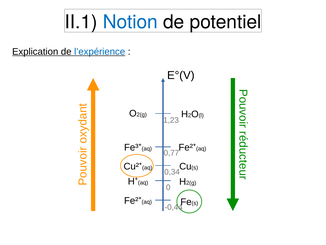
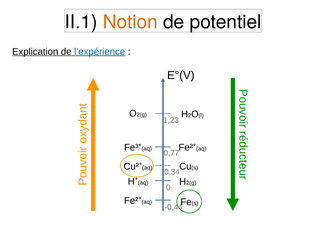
Notion colour: blue -> orange
